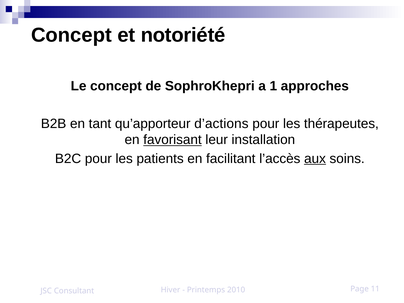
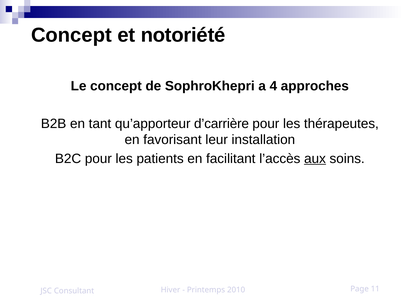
1: 1 -> 4
d’actions: d’actions -> d’carrière
favorisant underline: present -> none
